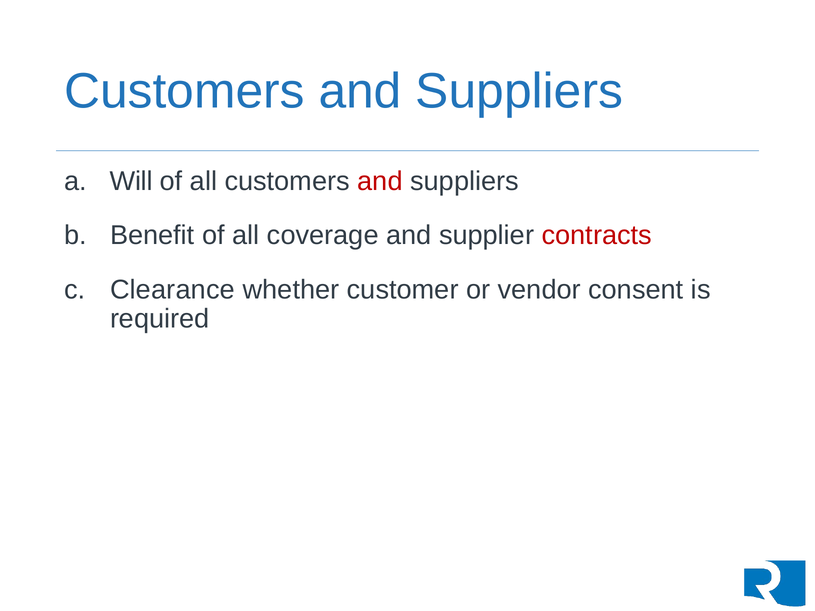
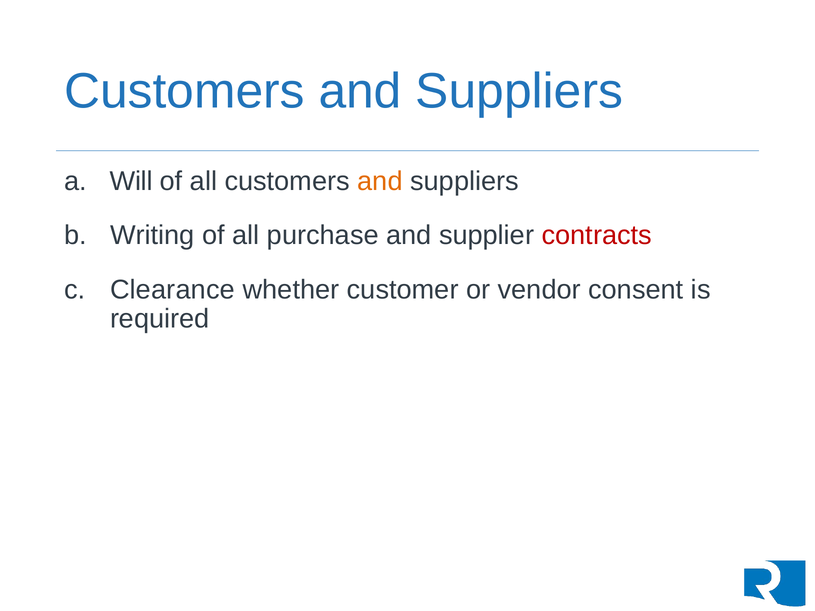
and at (380, 181) colour: red -> orange
Benefit: Benefit -> Writing
coverage: coverage -> purchase
